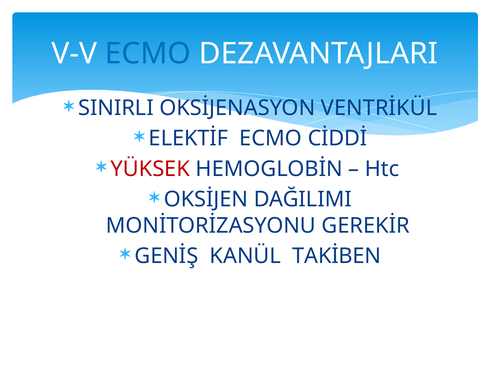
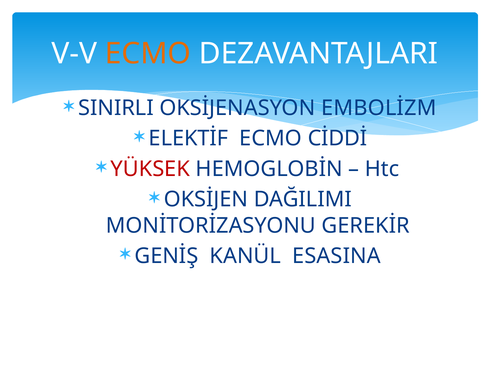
ECMO at (148, 54) colour: blue -> orange
VENTRİKÜL: VENTRİKÜL -> EMBOLİZM
TAKİBEN: TAKİBEN -> ESASINA
